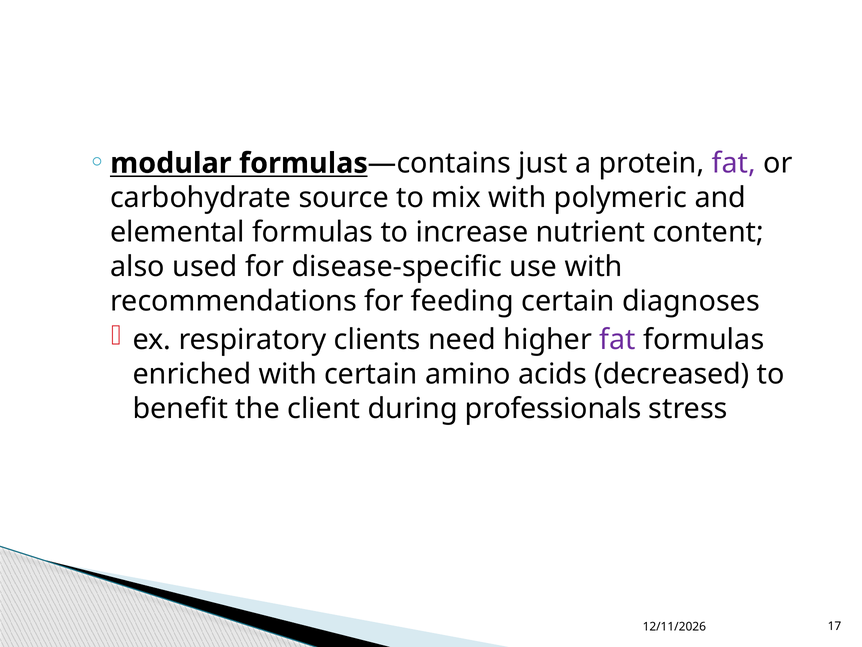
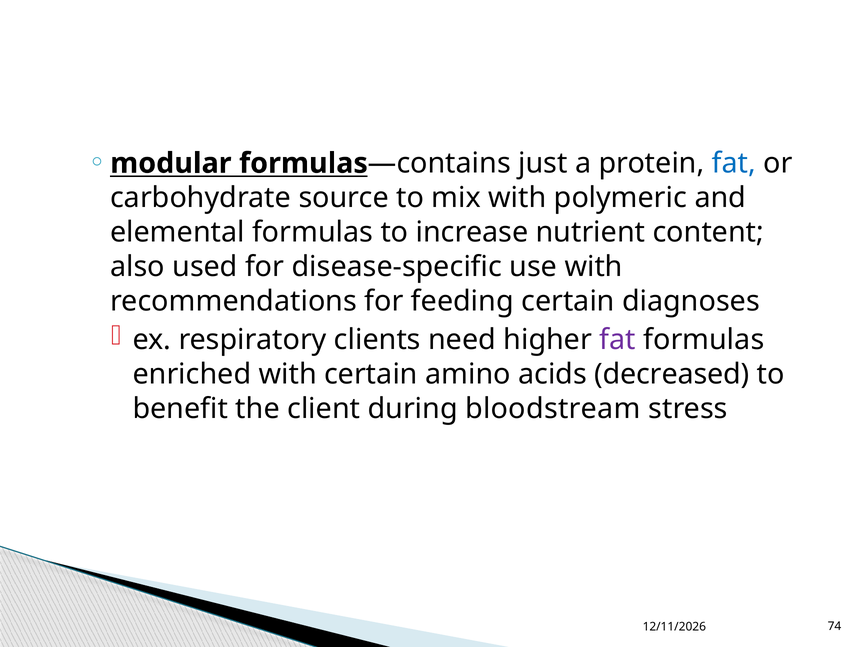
fat at (734, 163) colour: purple -> blue
professionals: professionals -> bloodstream
17: 17 -> 74
